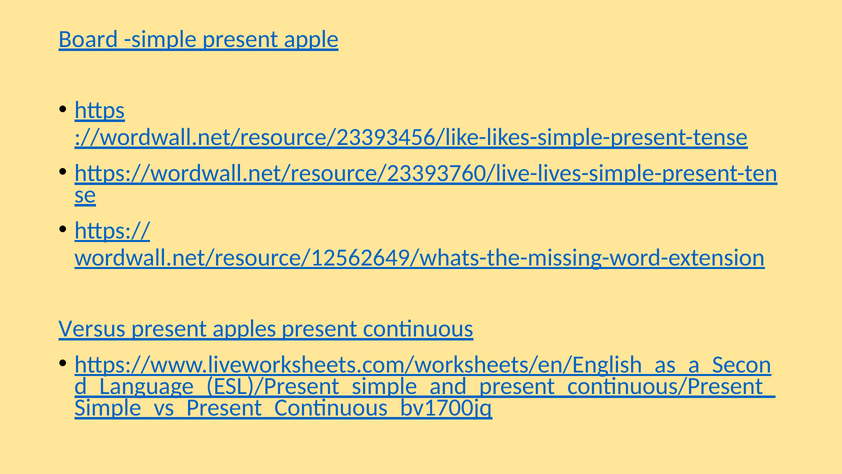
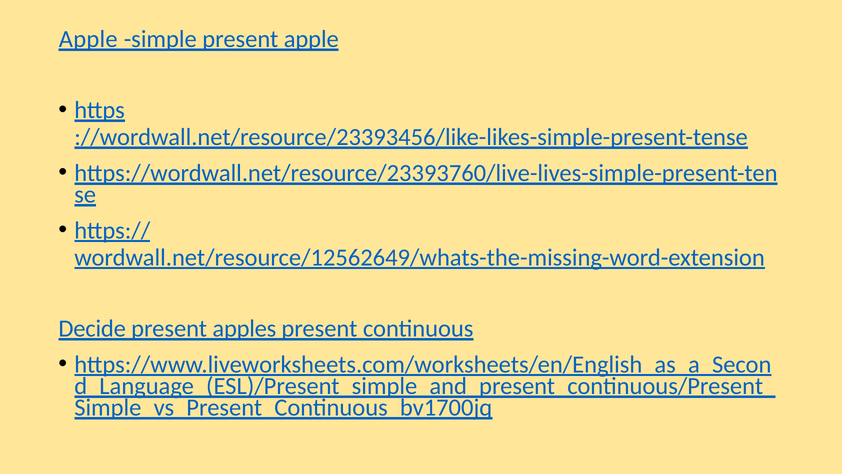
Board at (88, 39): Board -> Apple
Versus: Versus -> Decide
